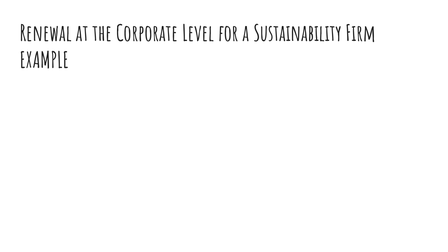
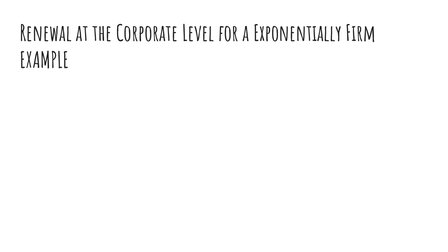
Sustainability: Sustainability -> Exponentially
